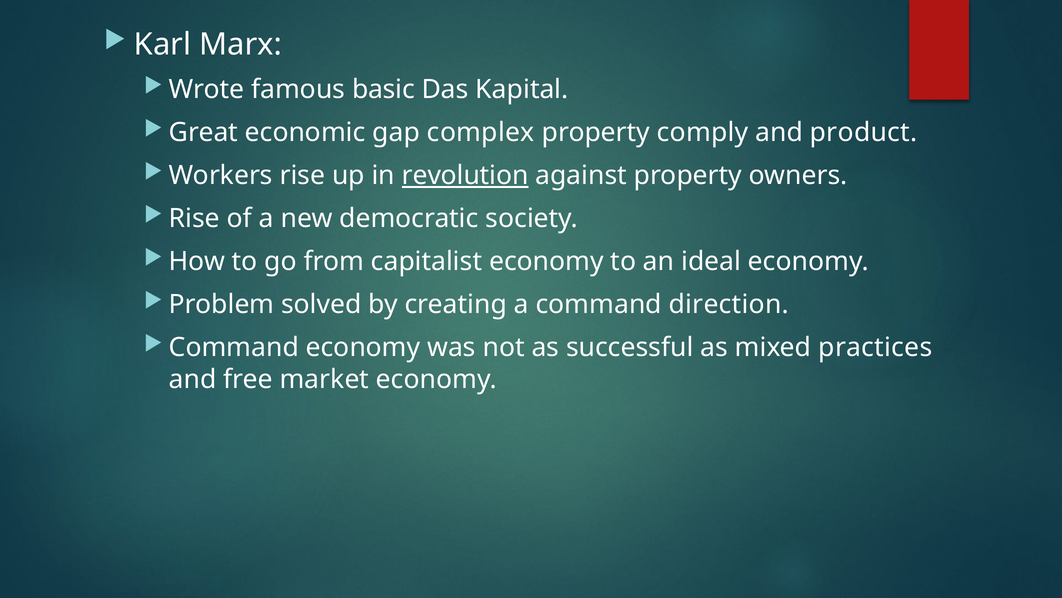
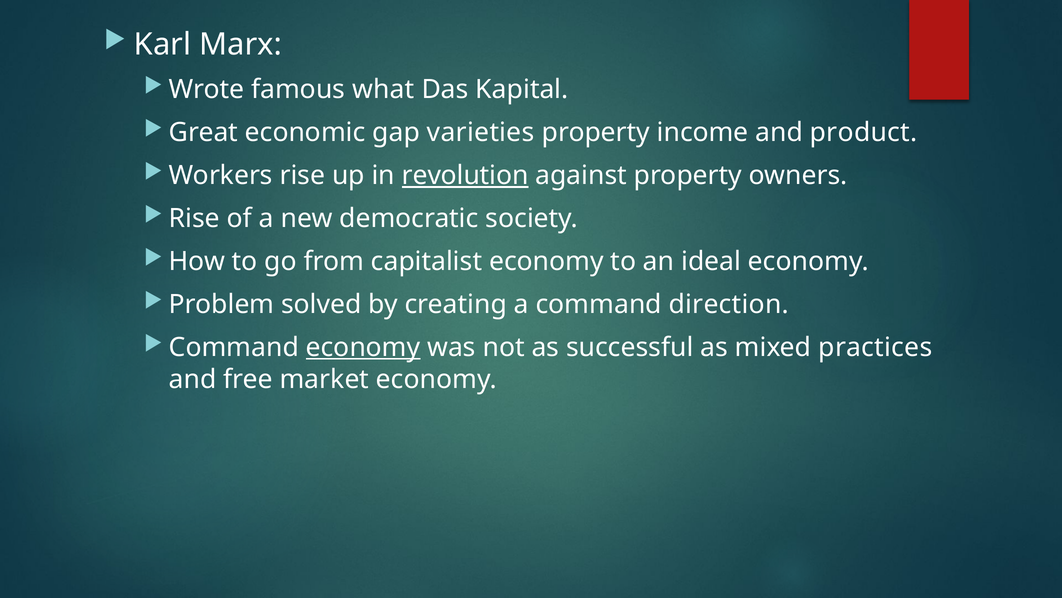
basic: basic -> what
complex: complex -> varieties
comply: comply -> income
economy at (363, 347) underline: none -> present
